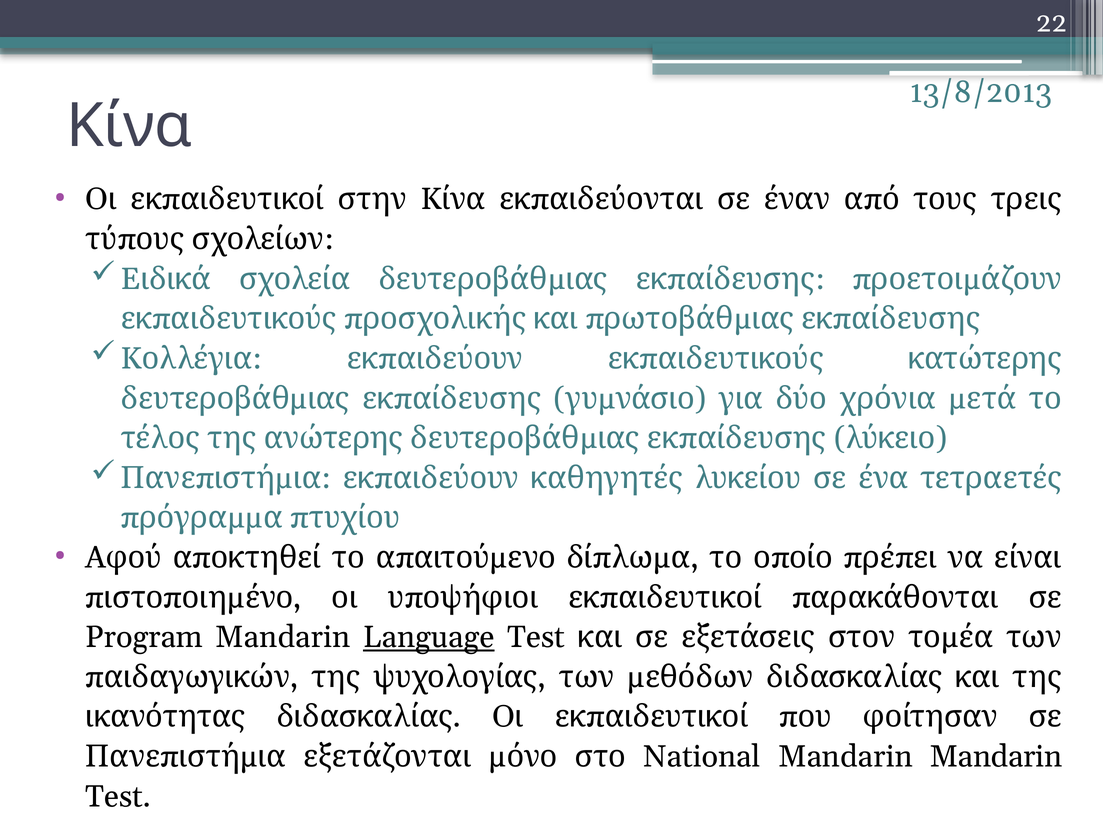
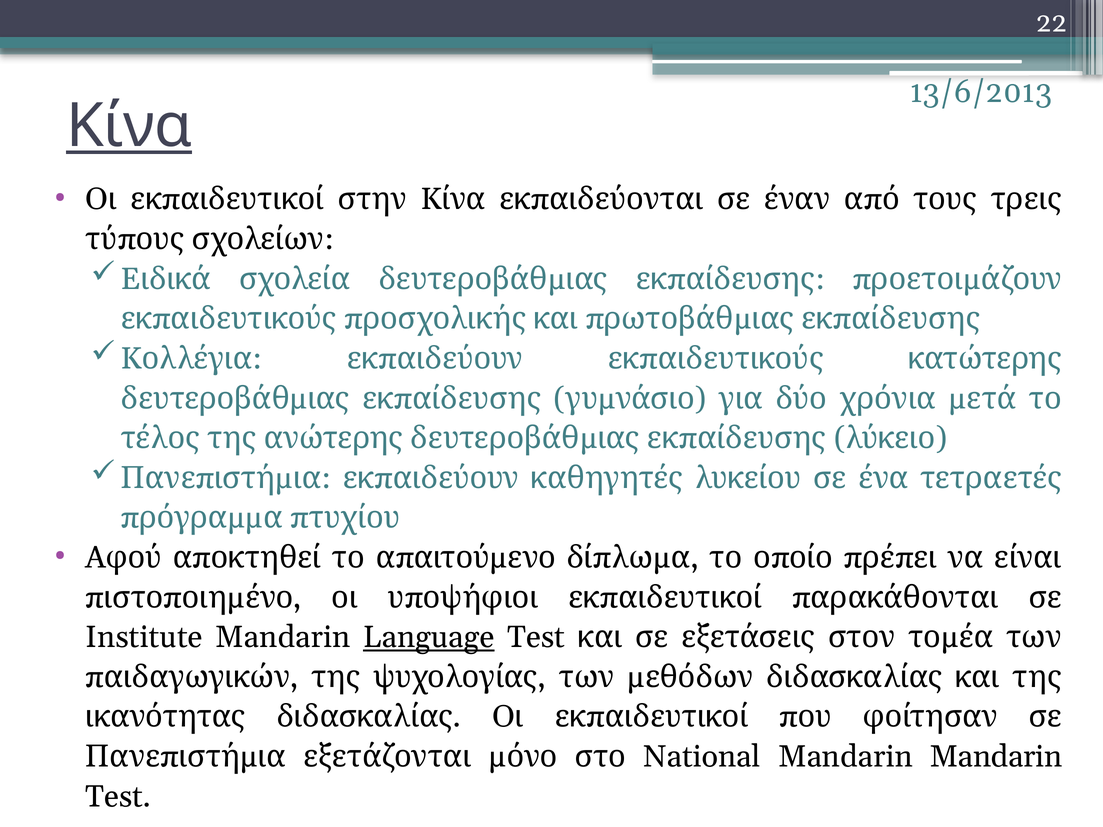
13/8/2013: 13/8/2013 -> 13/6/2013
Κίνα underline: none -> present
Program: Program -> Institute
